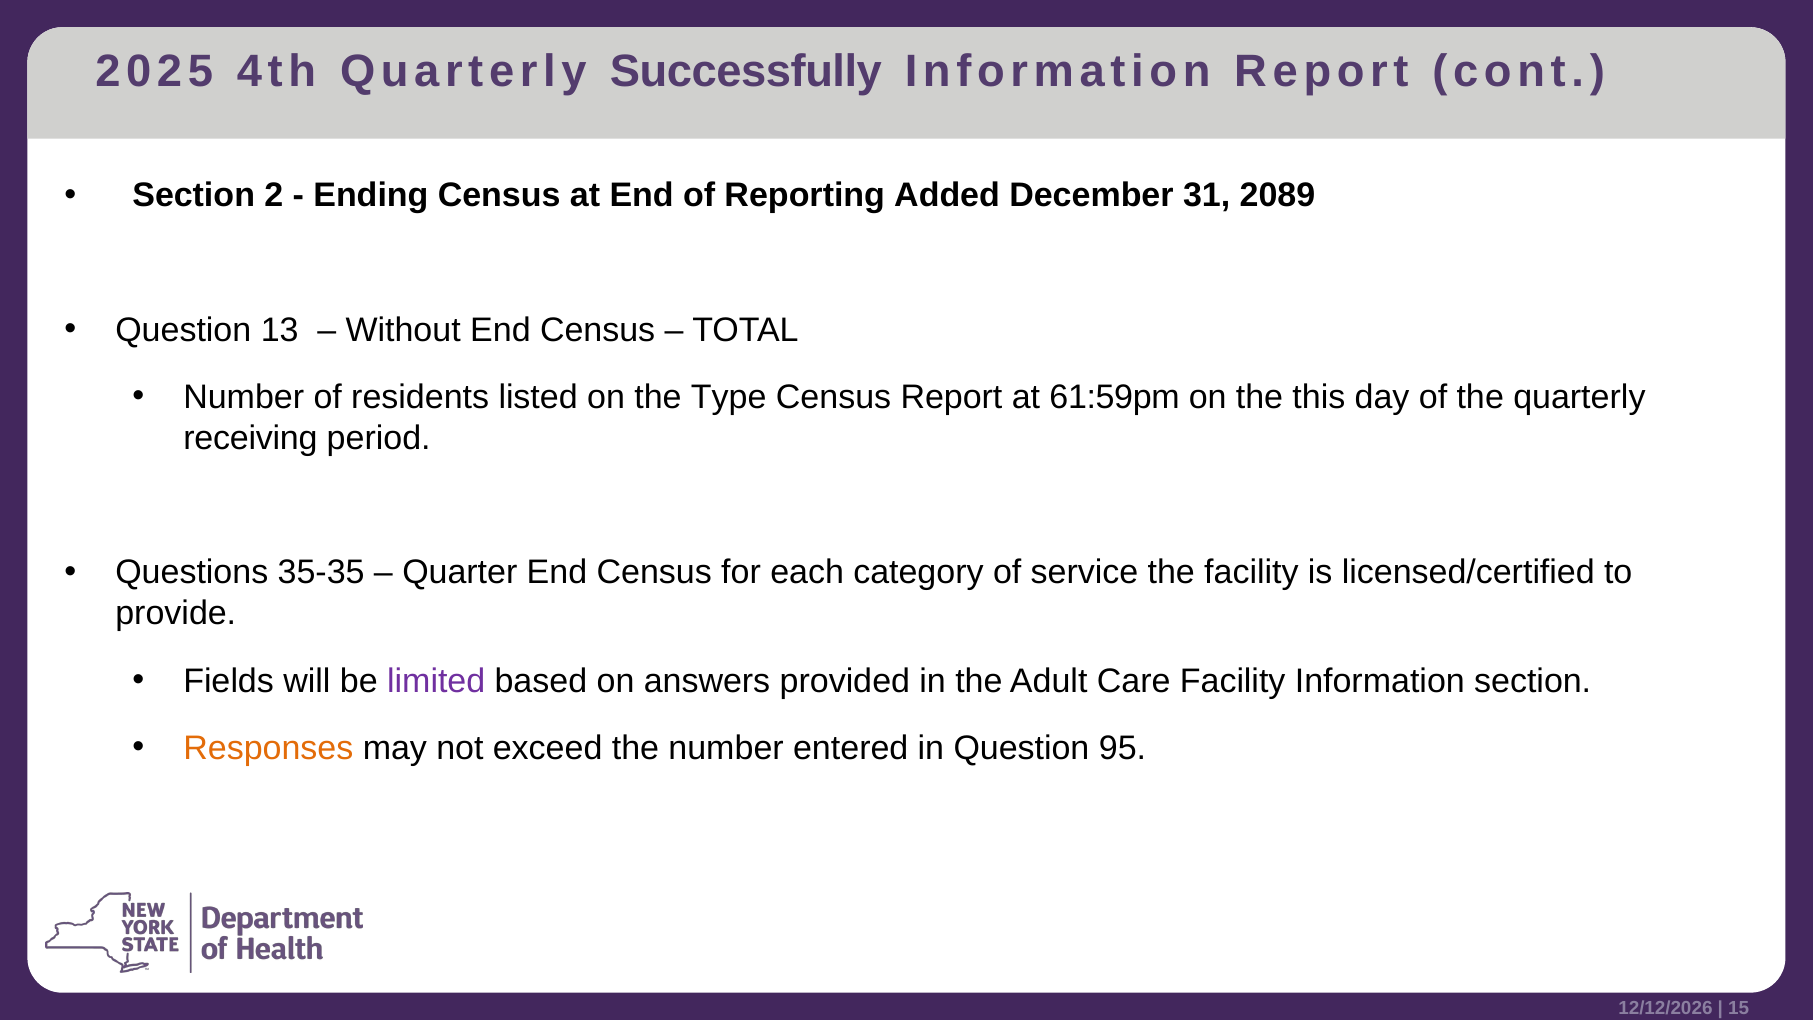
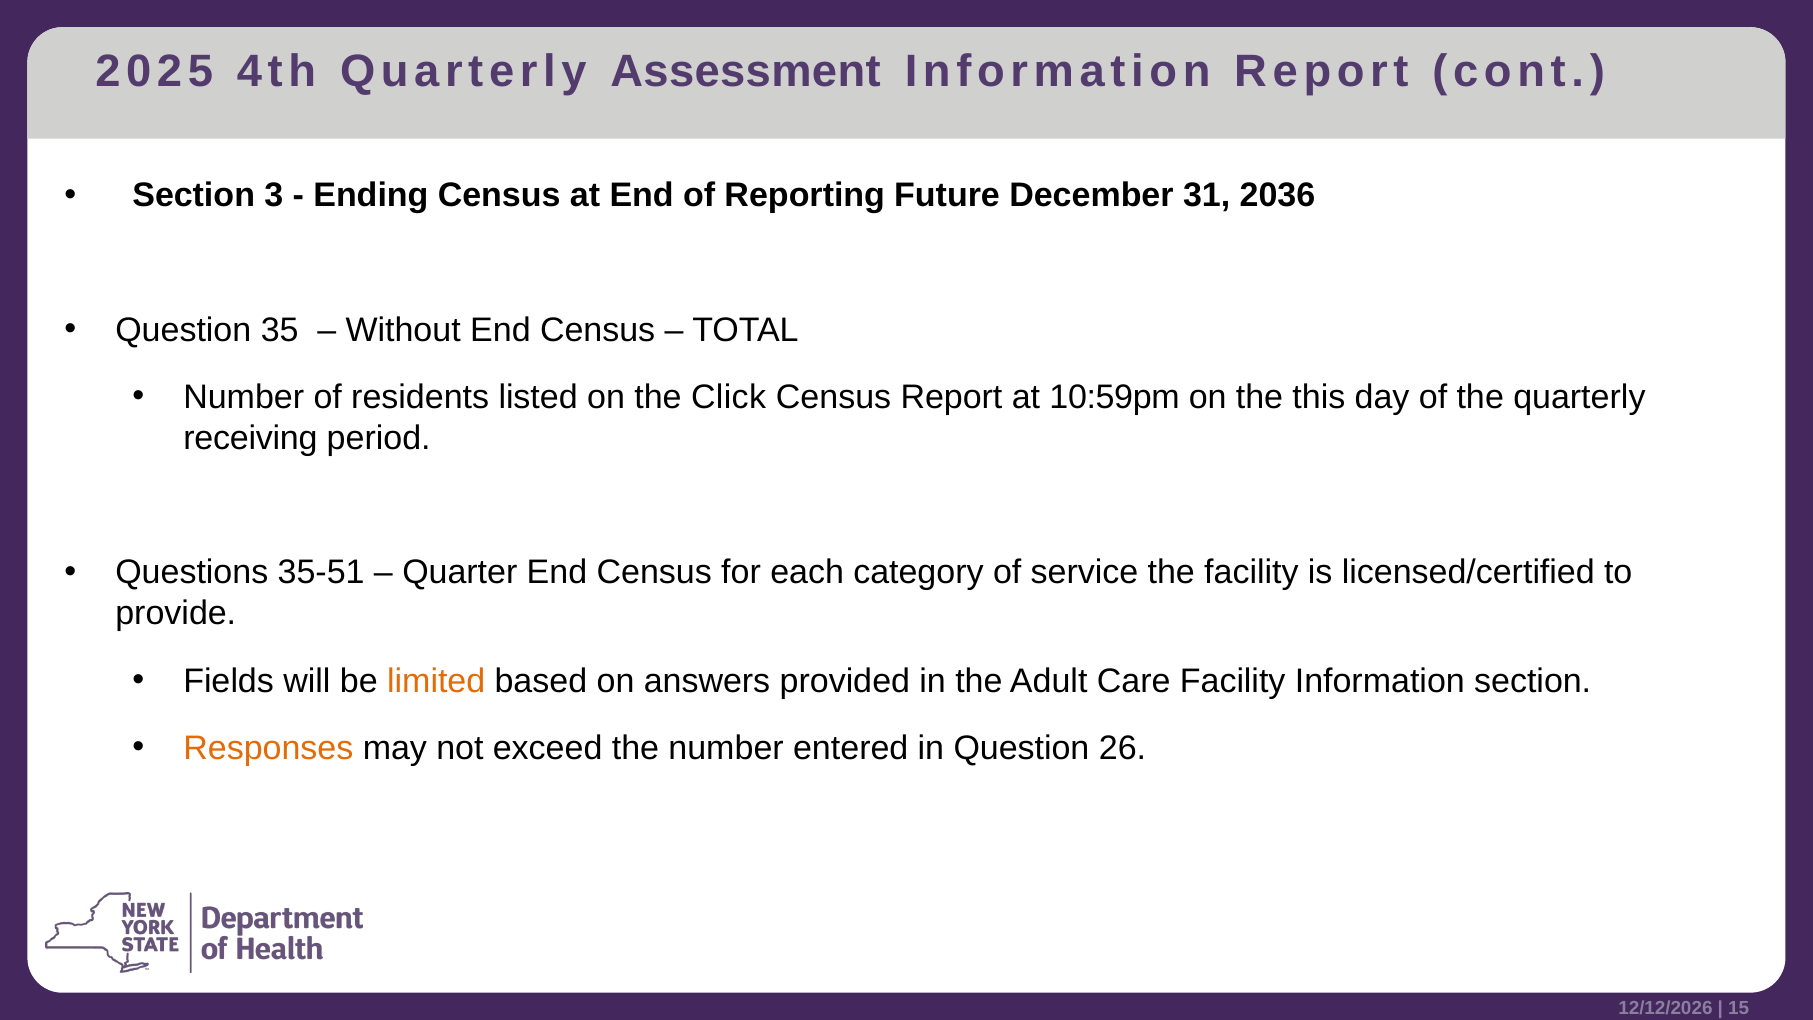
Successfully: Successfully -> Assessment
2: 2 -> 3
Added: Added -> Future
2089: 2089 -> 2036
13: 13 -> 35
Type: Type -> Click
61:59pm: 61:59pm -> 10:59pm
35-35: 35-35 -> 35-51
limited colour: purple -> orange
95: 95 -> 26
